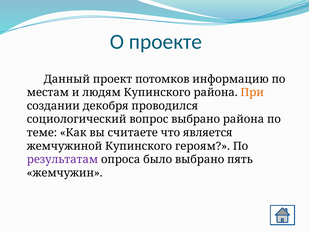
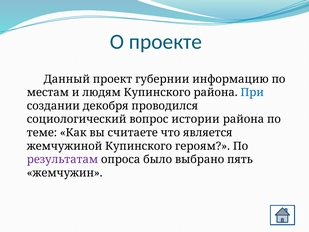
потомков: потомков -> губернии
При colour: orange -> blue
вопрос выбрано: выбрано -> истории
